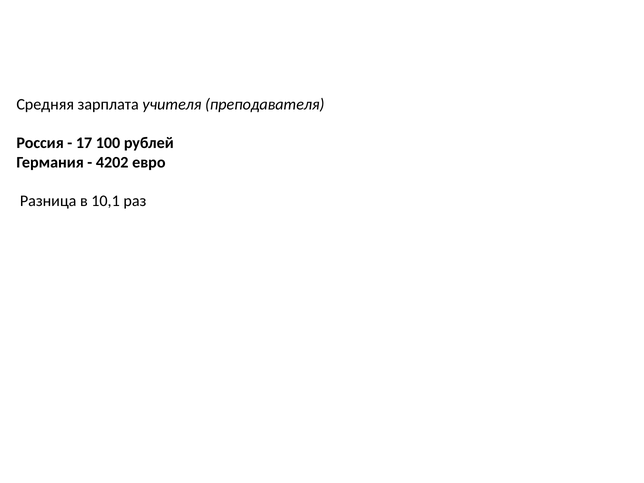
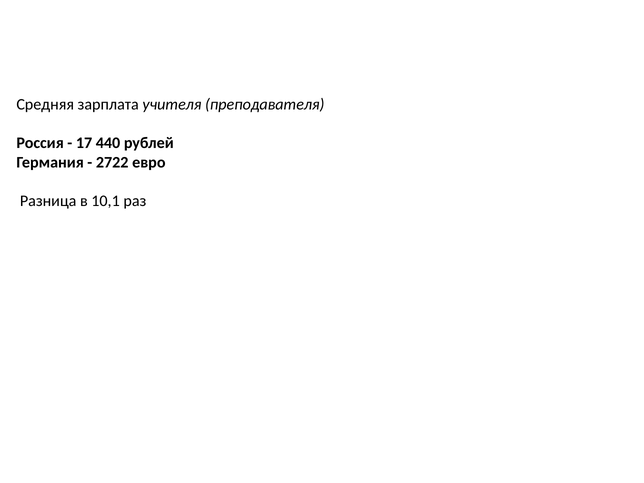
100: 100 -> 440
4202: 4202 -> 2722
